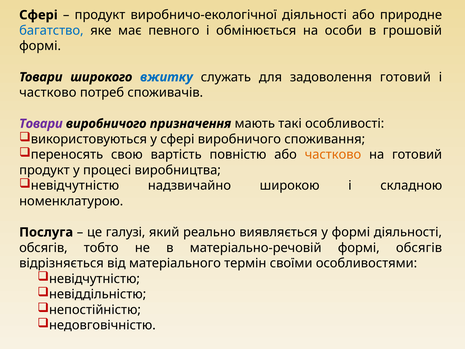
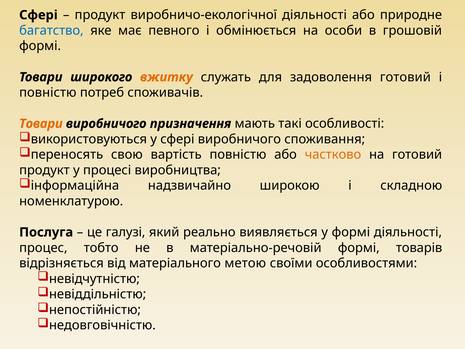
вжитку colour: blue -> orange
частково at (48, 93): частково -> повністю
Товари at (41, 124) colour: purple -> orange
невідчутністю at (75, 186): невідчутністю -> інформаційна
обсягів at (43, 248): обсягів -> процес
формі обсягів: обсягів -> товарів
термін: термін -> метою
